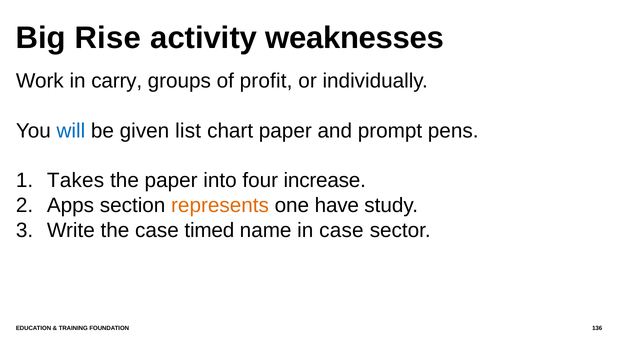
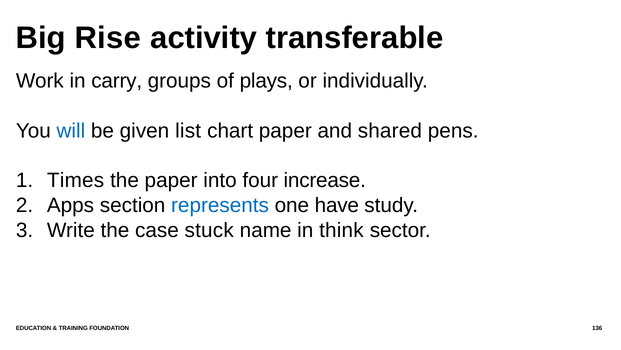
weaknesses: weaknesses -> transferable
profit: profit -> plays
prompt: prompt -> shared
Takes: Takes -> Times
represents colour: orange -> blue
timed: timed -> stuck
in case: case -> think
